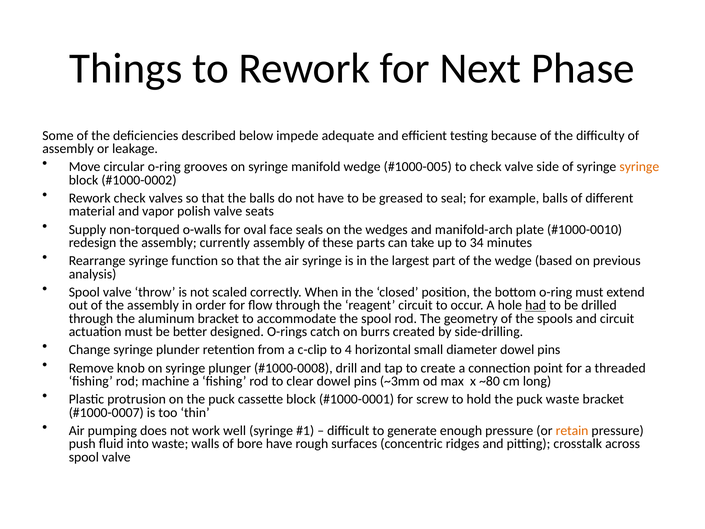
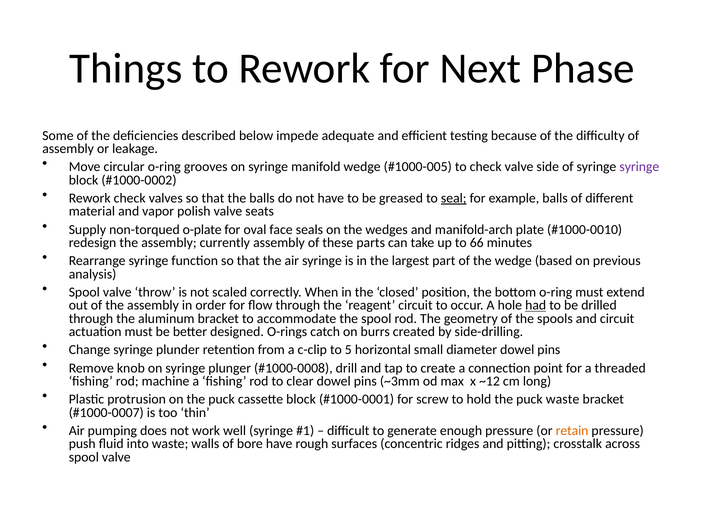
syringe at (639, 167) colour: orange -> purple
seal underline: none -> present
o-walls: o-walls -> o-plate
34: 34 -> 66
4: 4 -> 5
~80: ~80 -> ~12
